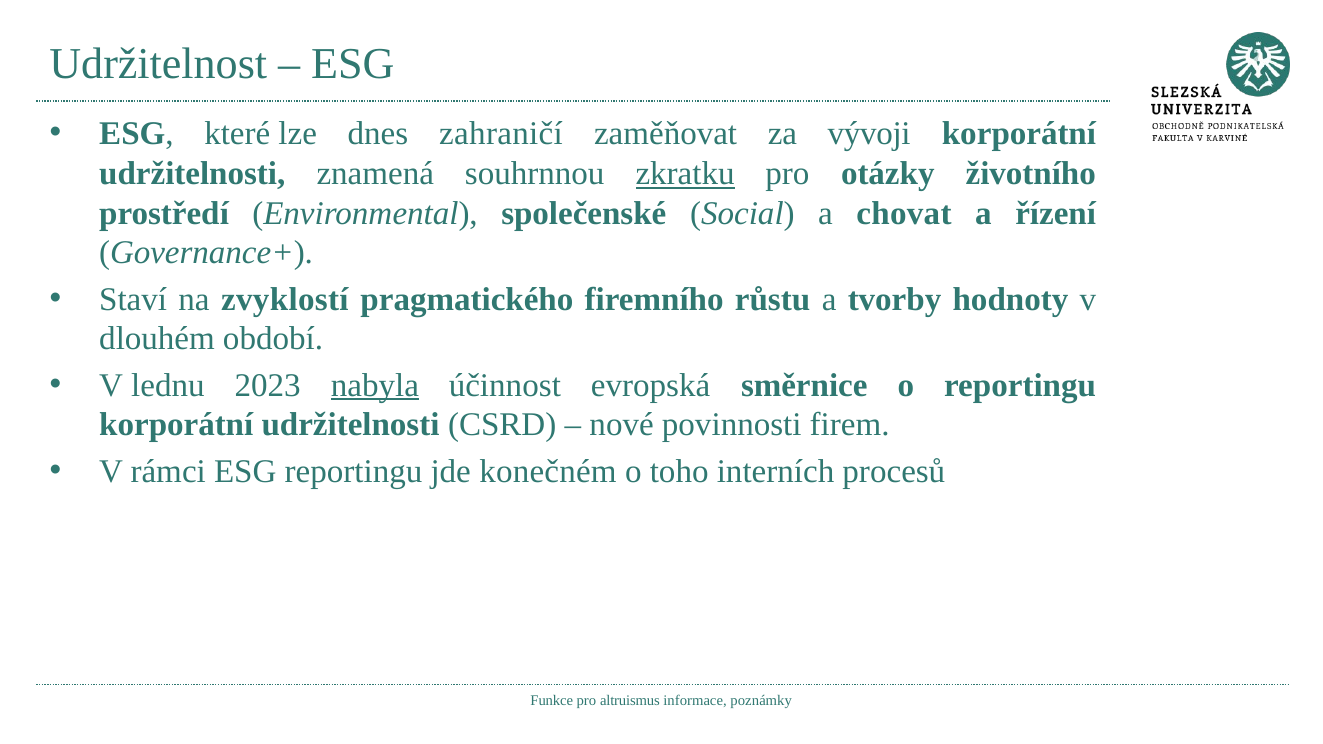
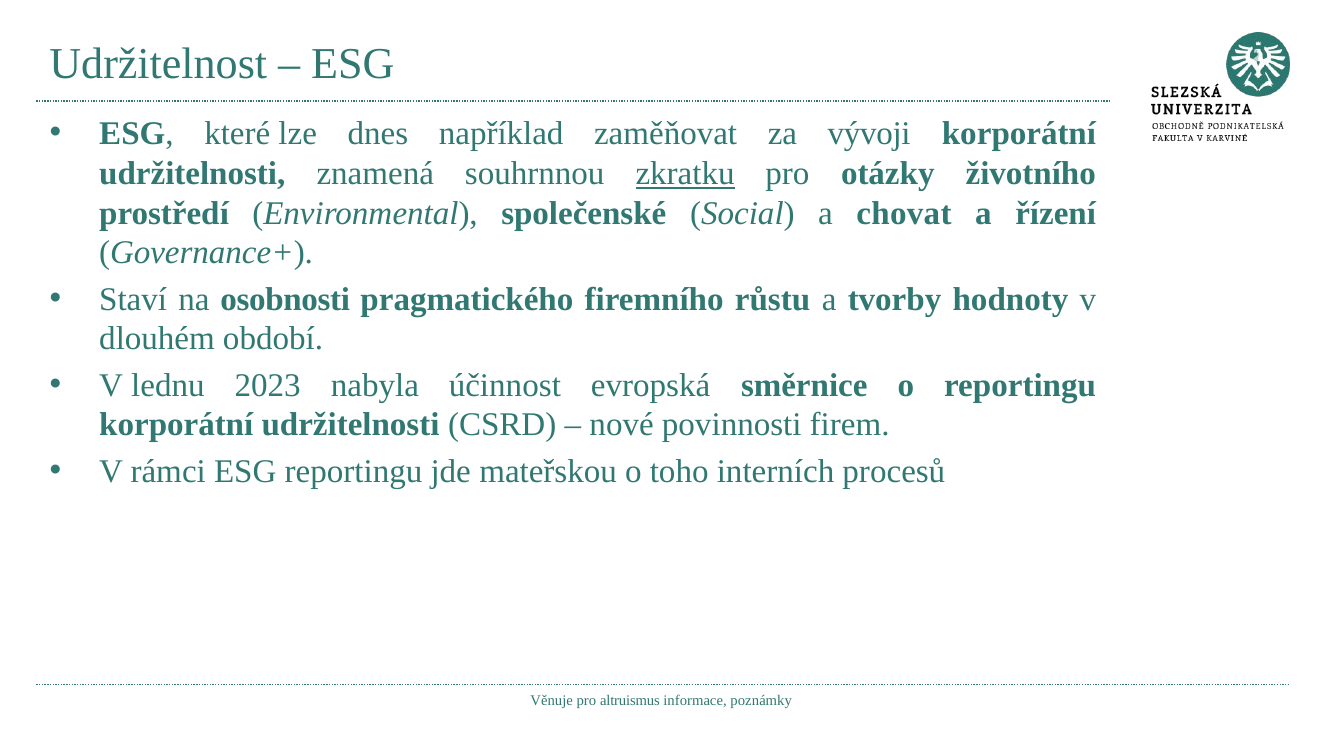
zahraničí: zahraničí -> například
zvyklostí: zvyklostí -> osobnosti
nabyla underline: present -> none
konečném: konečném -> mateřskou
Funkce: Funkce -> Věnuje
